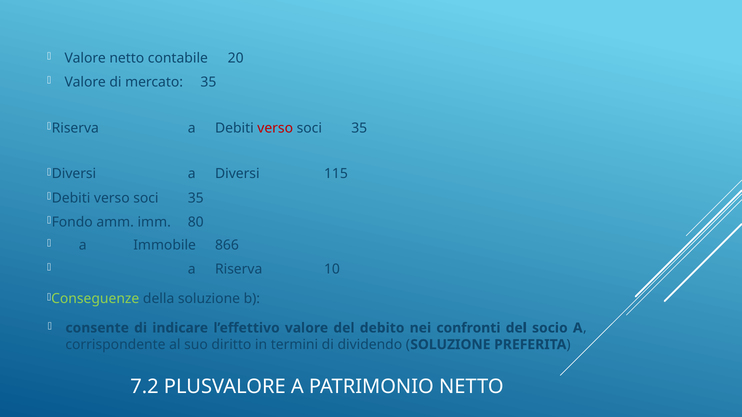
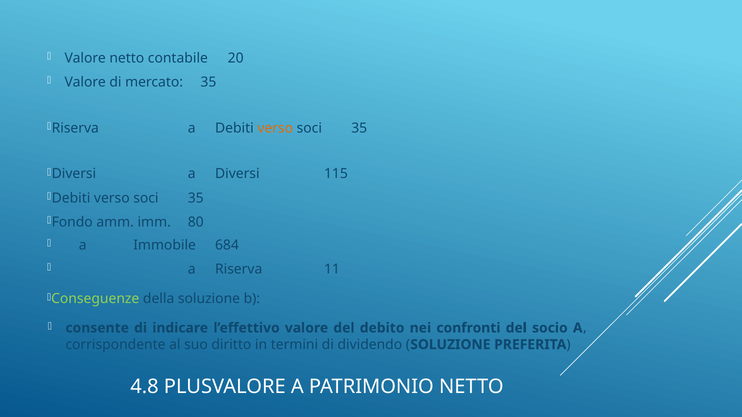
verso at (275, 128) colour: red -> orange
866: 866 -> 684
10: 10 -> 11
7.2: 7.2 -> 4.8
